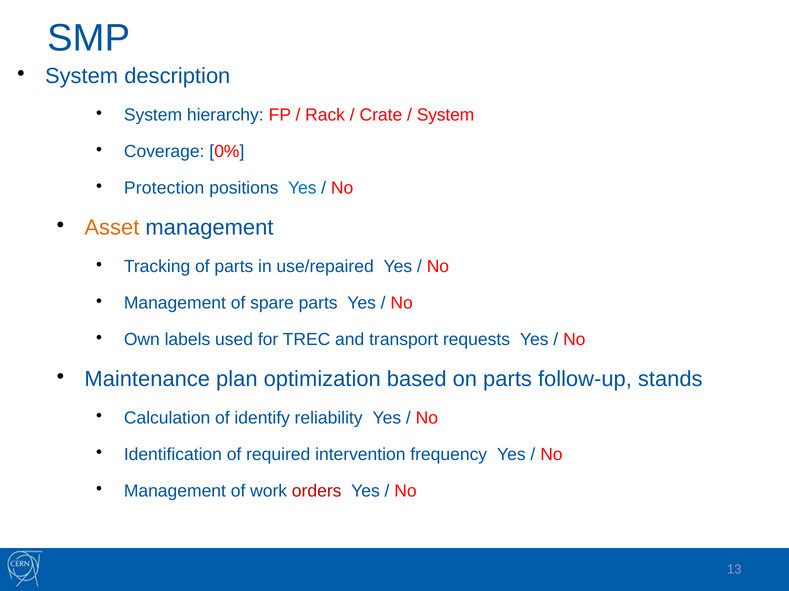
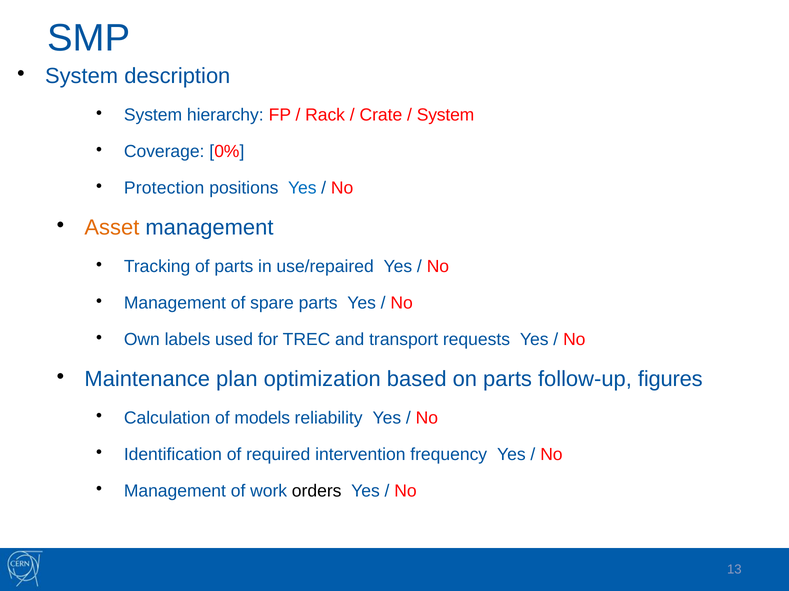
stands: stands -> figures
identify: identify -> models
orders colour: red -> black
